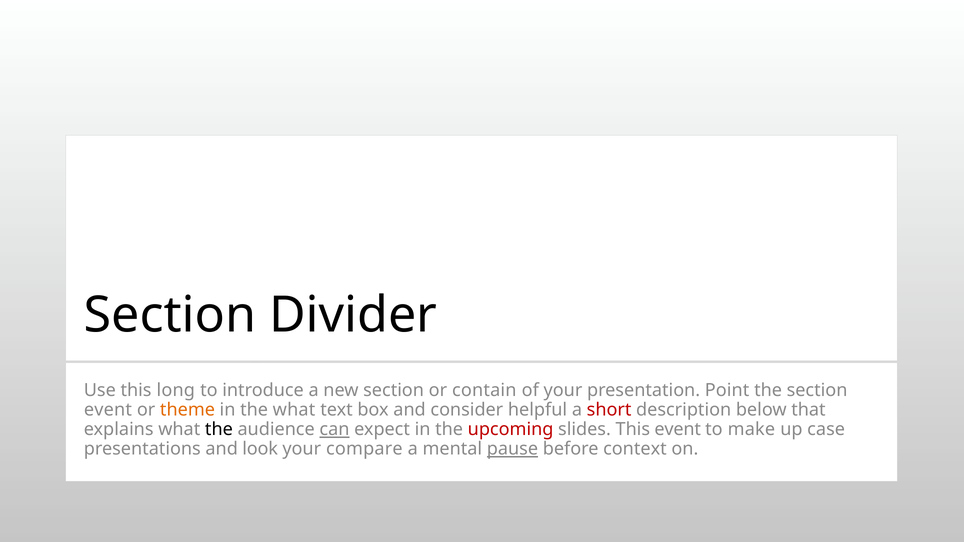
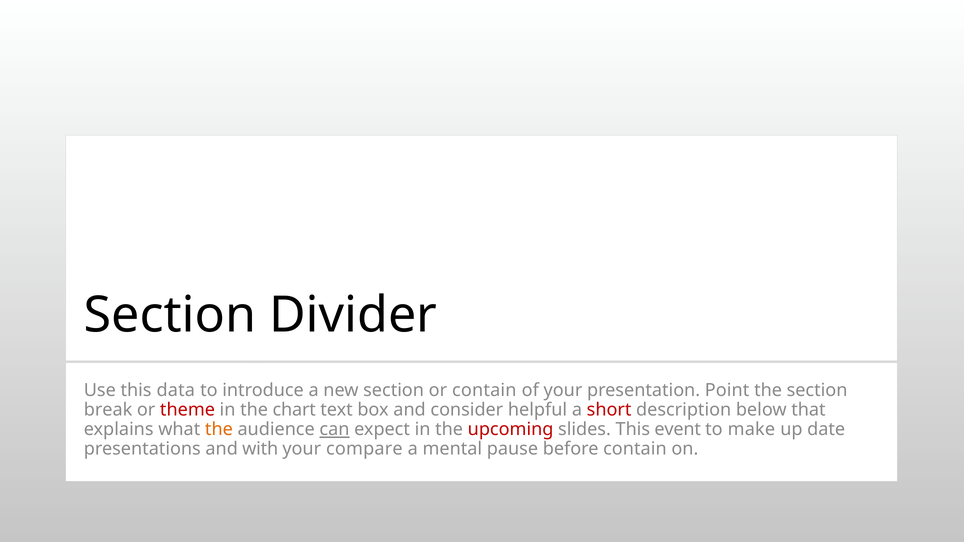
long: long -> data
event at (108, 410): event -> break
theme colour: orange -> red
the what: what -> chart
the at (219, 430) colour: black -> orange
case: case -> date
look: look -> with
pause underline: present -> none
before context: context -> contain
